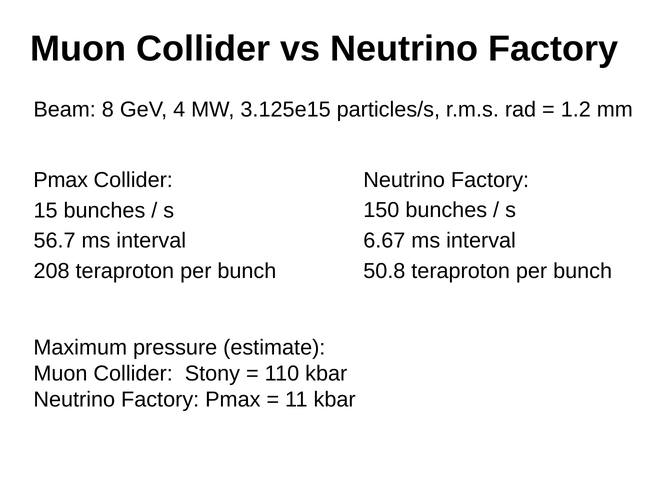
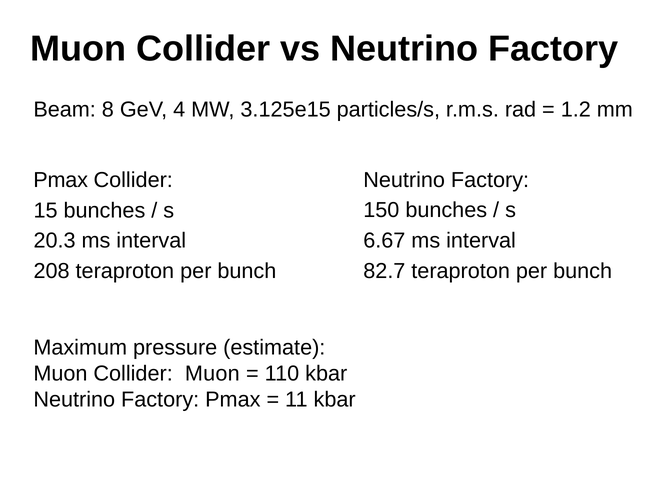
56.7: 56.7 -> 20.3
50.8: 50.8 -> 82.7
Collider Stony: Stony -> Muon
